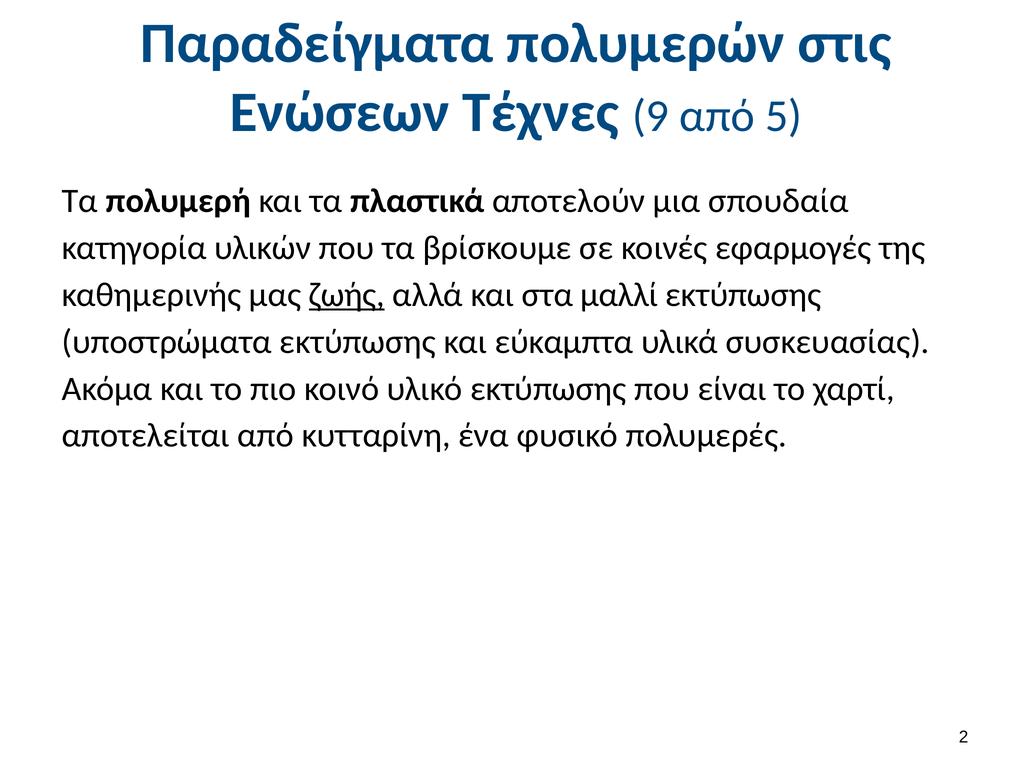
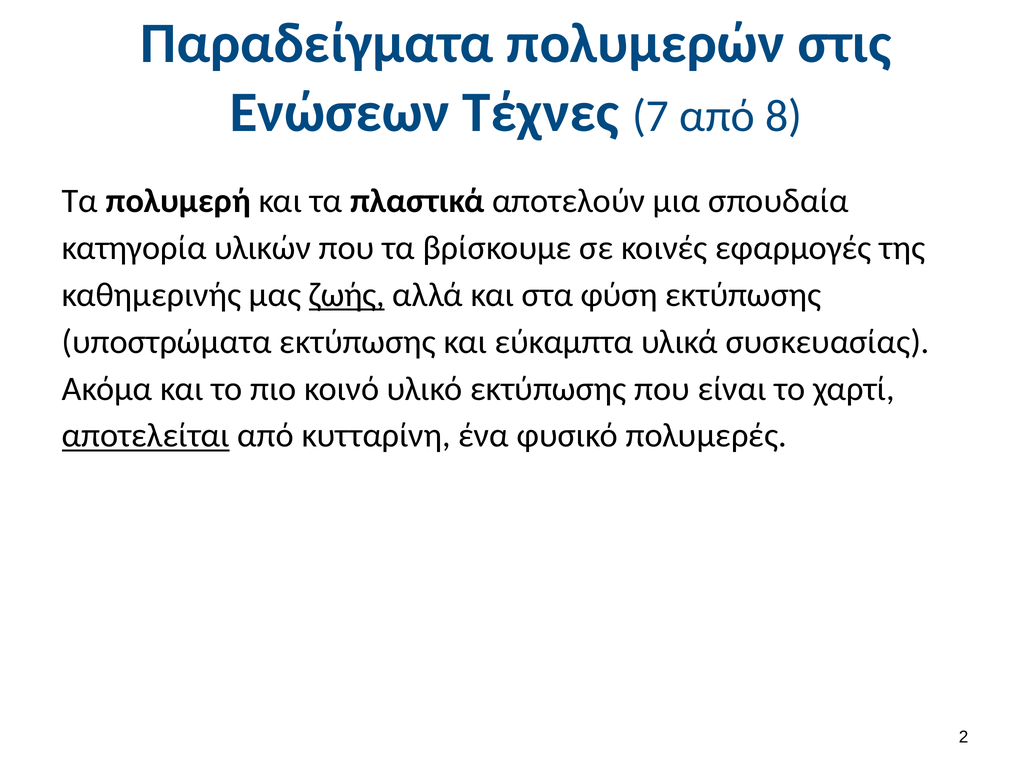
9: 9 -> 7
5: 5 -> 8
μαλλί: μαλλί -> φύση
αποτελείται underline: none -> present
